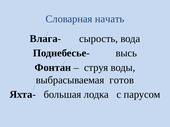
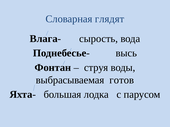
начать: начать -> глядят
